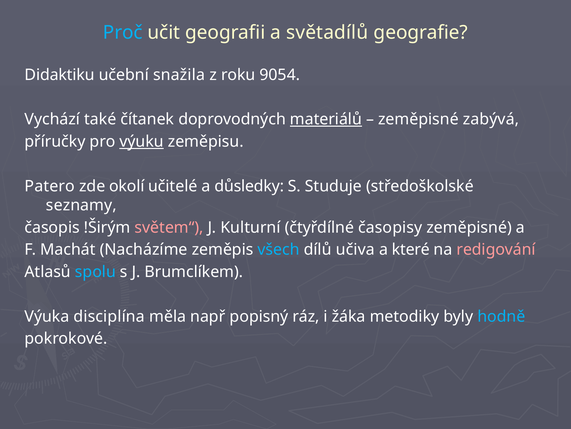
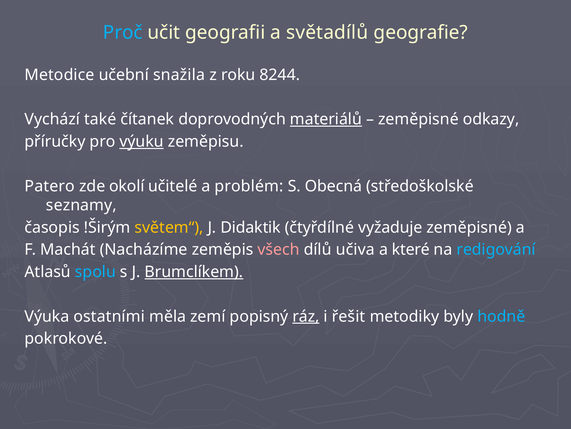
Didaktiku: Didaktiku -> Metodice
9054: 9054 -> 8244
zabývá: zabývá -> odkazy
důsledky: důsledky -> problém
Studuje: Studuje -> Obecná
světem“ colour: pink -> yellow
Kulturní: Kulturní -> Didaktik
časopisy: časopisy -> vyžaduje
všech colour: light blue -> pink
redigování colour: pink -> light blue
Brumclíkem underline: none -> present
disciplína: disciplína -> ostatními
např: např -> zemí
ráz underline: none -> present
žáka: žáka -> řešit
